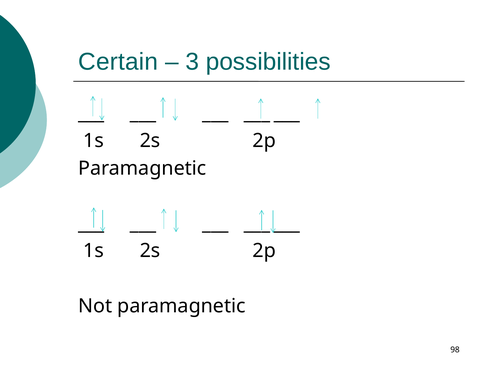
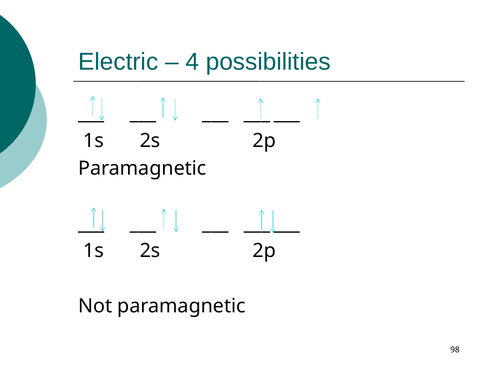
Certain: Certain -> Electric
3: 3 -> 4
